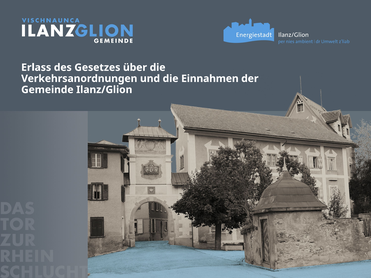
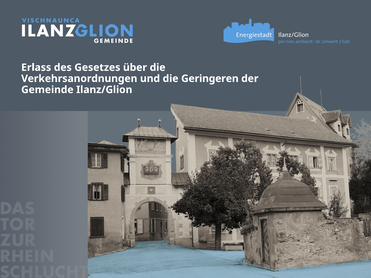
Einnahmen: Einnahmen -> Geringeren
